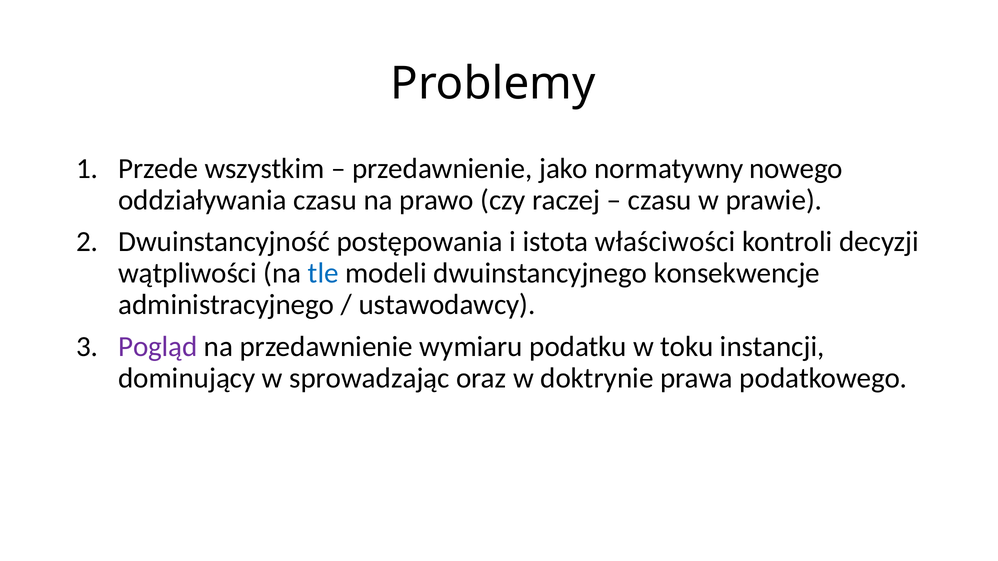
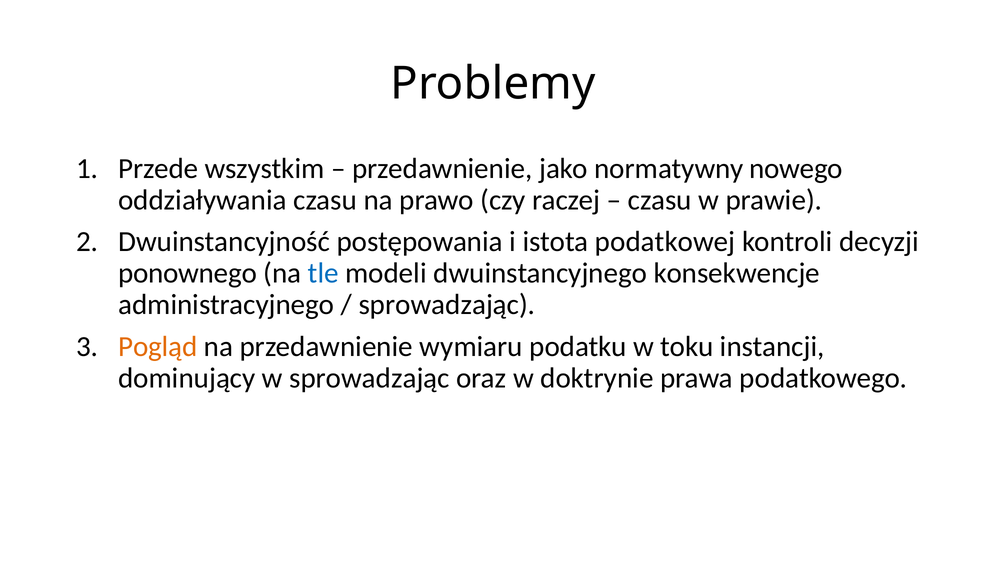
właściwości: właściwości -> podatkowej
wątpliwości: wątpliwości -> ponownego
ustawodawcy at (447, 305): ustawodawcy -> sprowadzając
Pogląd colour: purple -> orange
